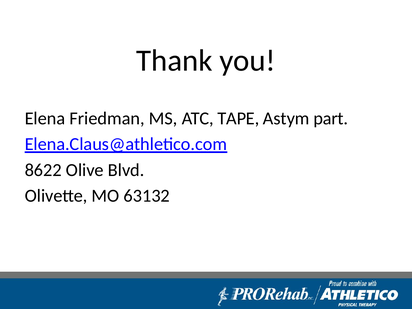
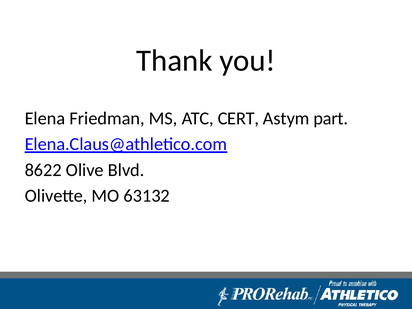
TAPE: TAPE -> CERT
